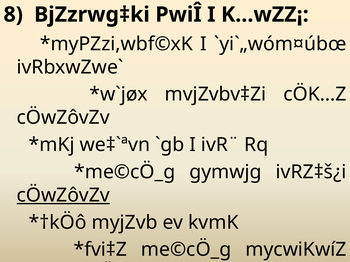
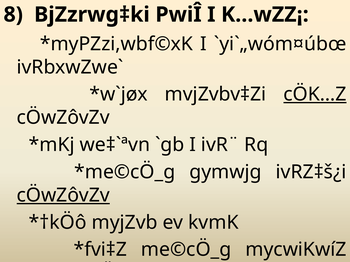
cÖK…Z underline: none -> present
